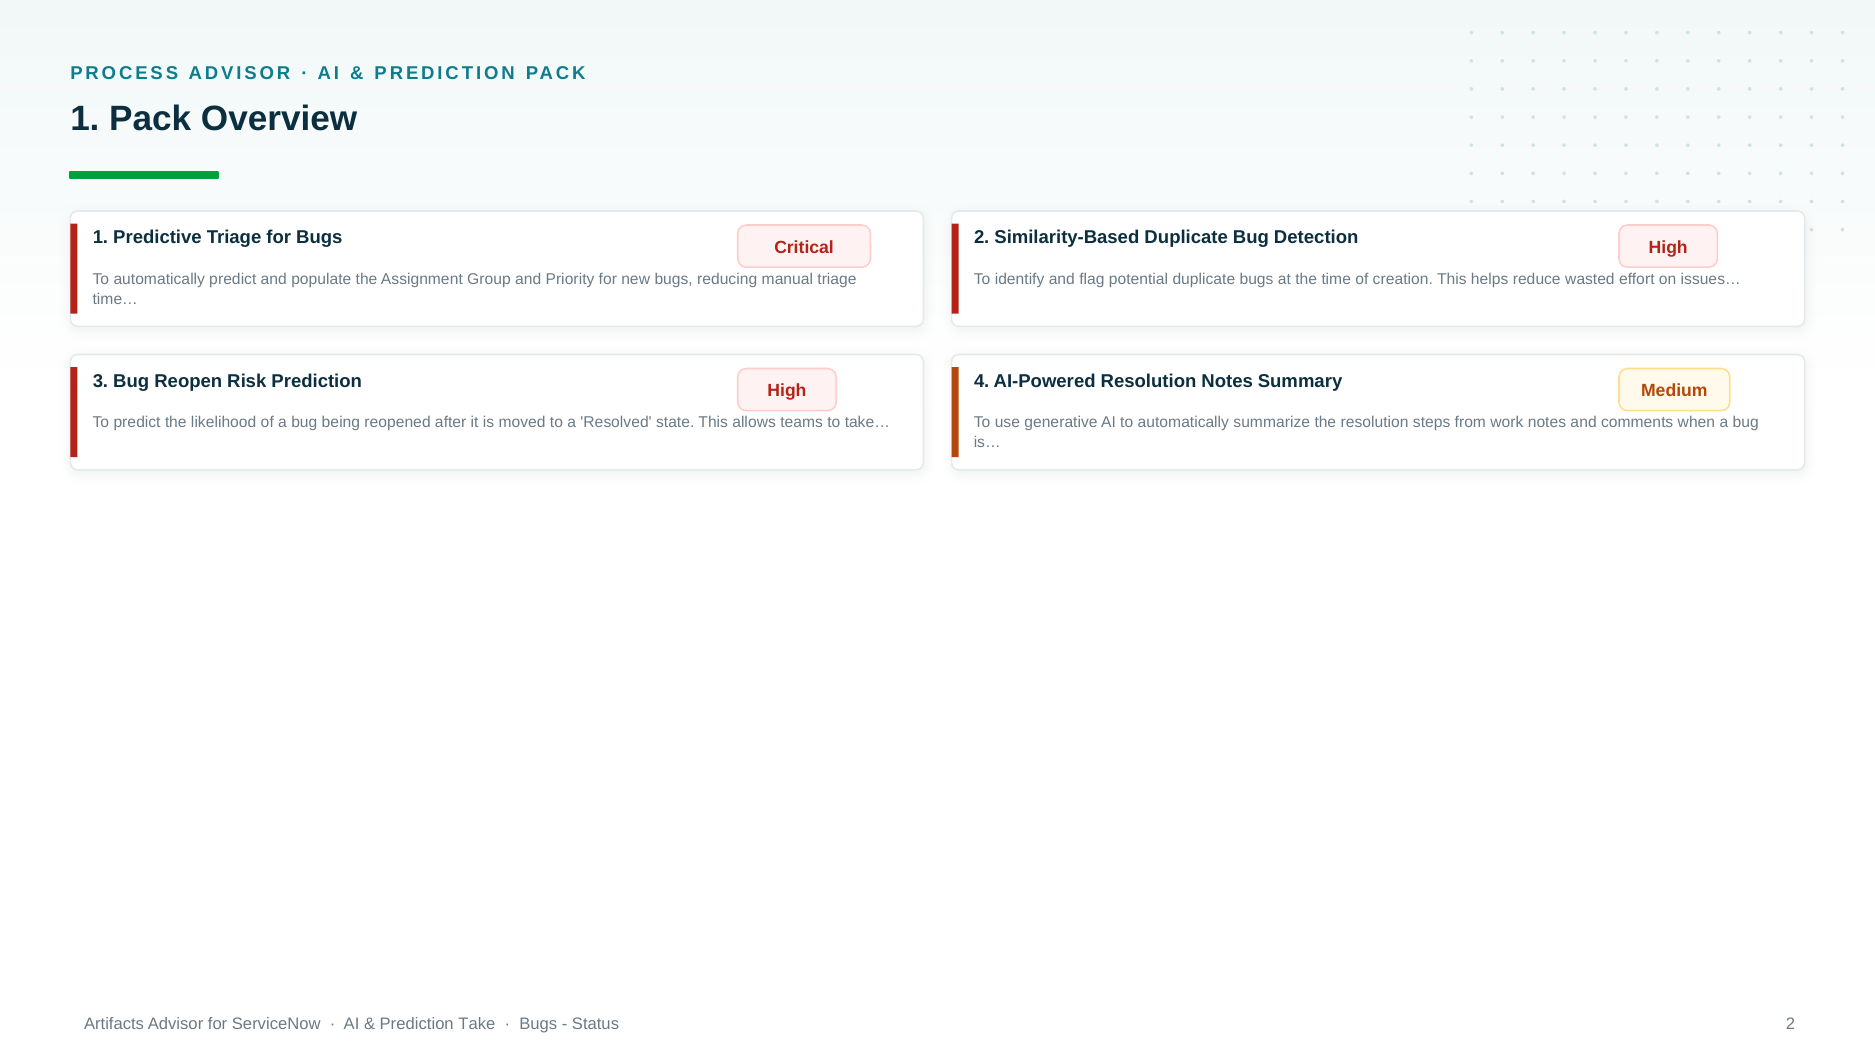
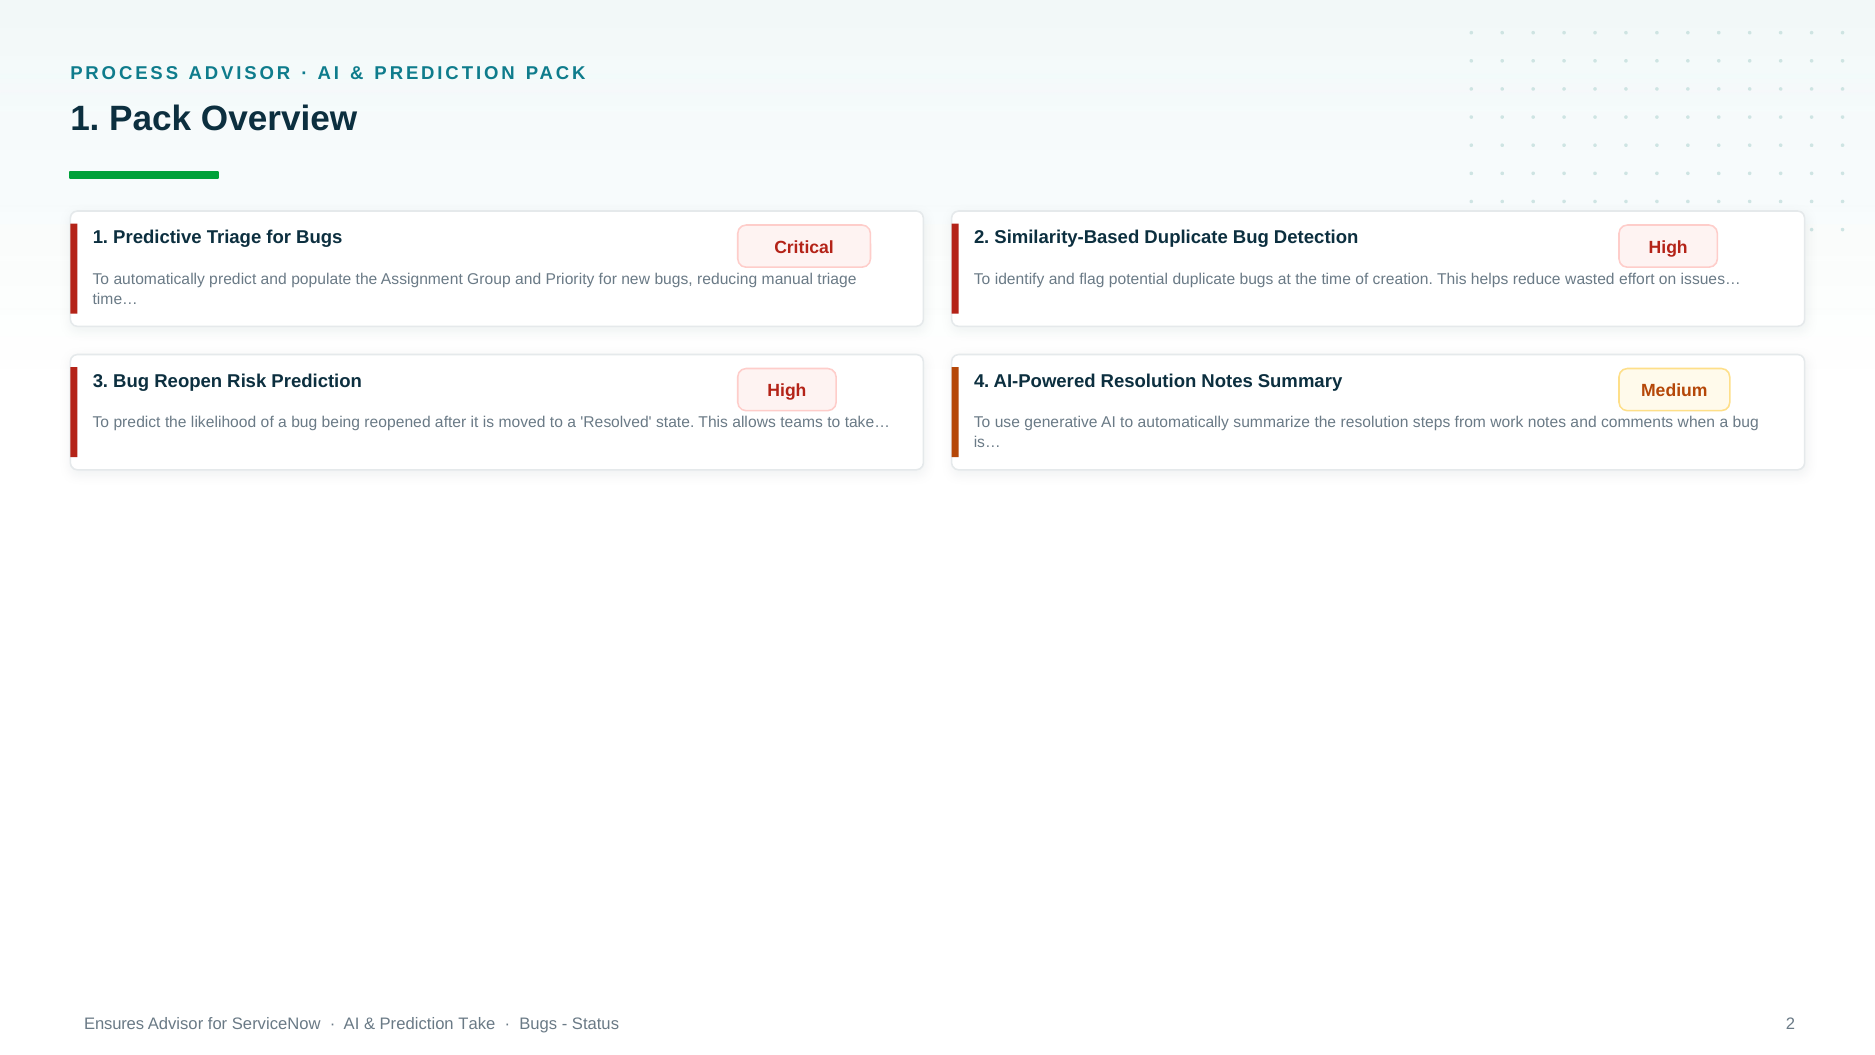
Artifacts: Artifacts -> Ensures
